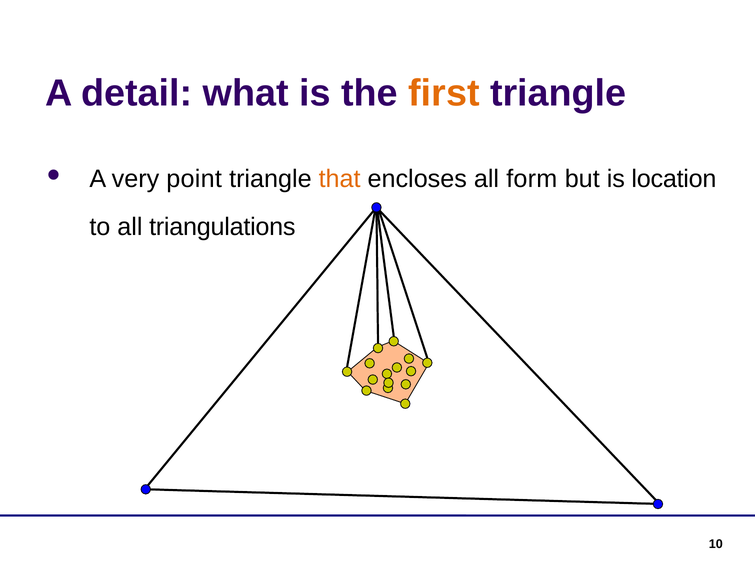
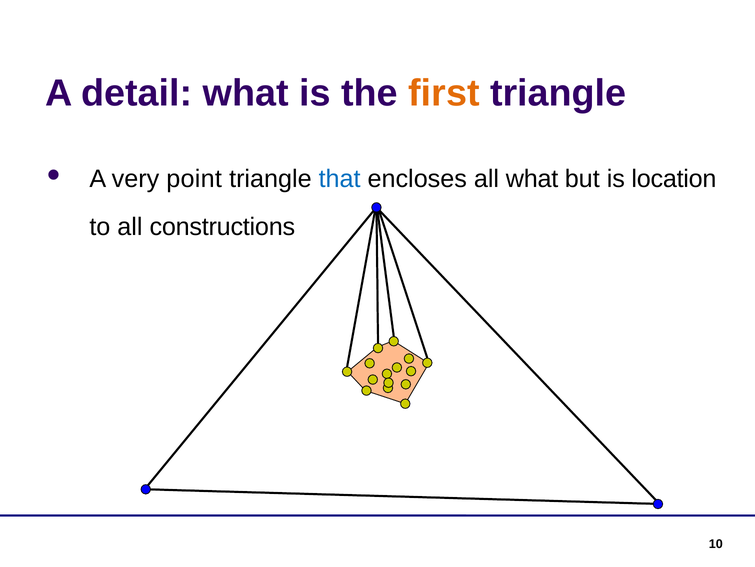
that colour: orange -> blue
all form: form -> what
triangulations: triangulations -> constructions
